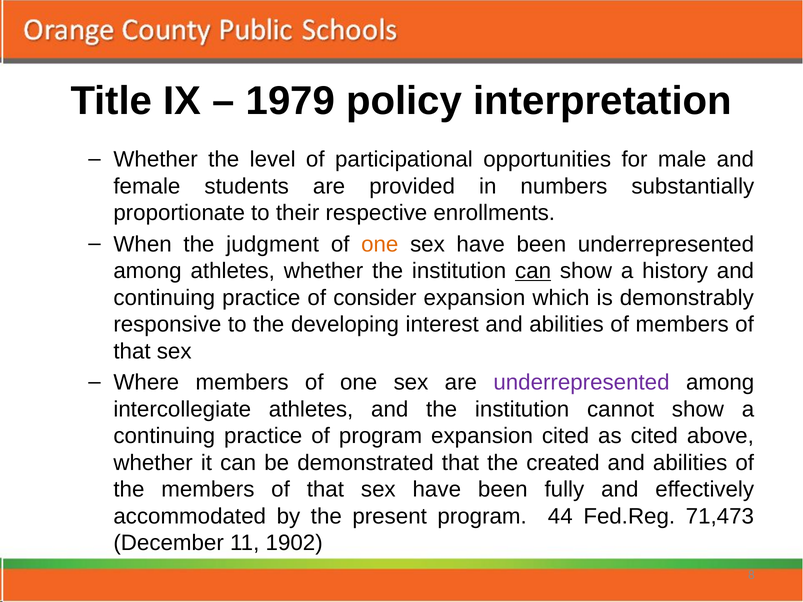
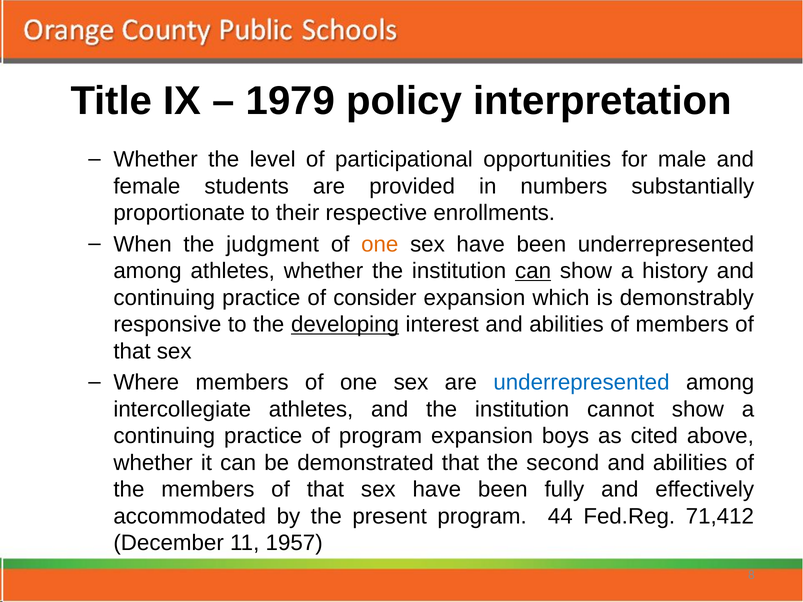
developing underline: none -> present
underrepresented at (581, 383) colour: purple -> blue
expansion cited: cited -> boys
created: created -> second
71,473: 71,473 -> 71,412
1902: 1902 -> 1957
